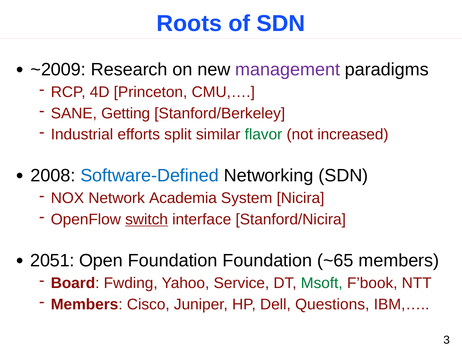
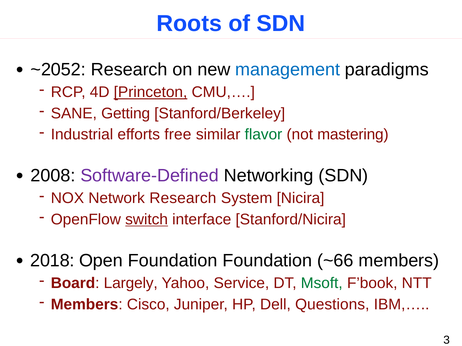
~2009: ~2009 -> ~2052
management colour: purple -> blue
Princeton underline: none -> present
split: split -> free
increased: increased -> mastering
Software-Defined colour: blue -> purple
Network Academia: Academia -> Research
2051: 2051 -> 2018
~65: ~65 -> ~66
Fwding: Fwding -> Largely
